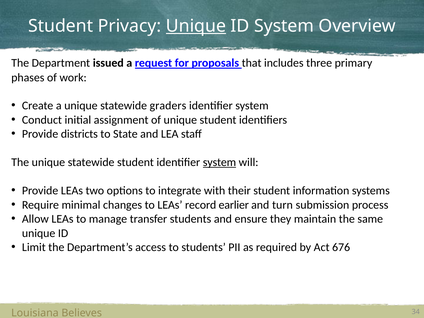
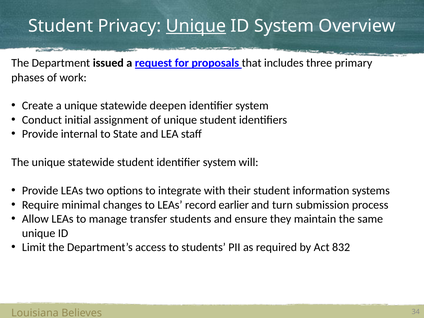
graders: graders -> deepen
districts: districts -> internal
system at (219, 162) underline: present -> none
676: 676 -> 832
